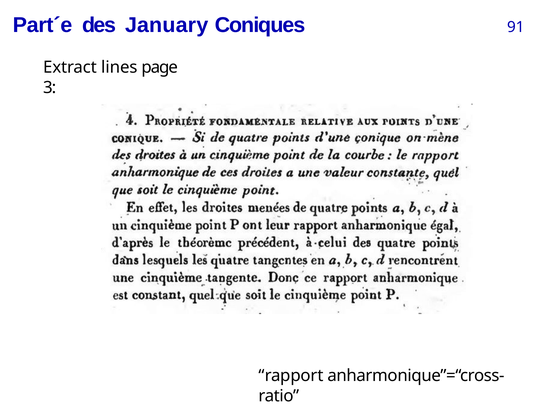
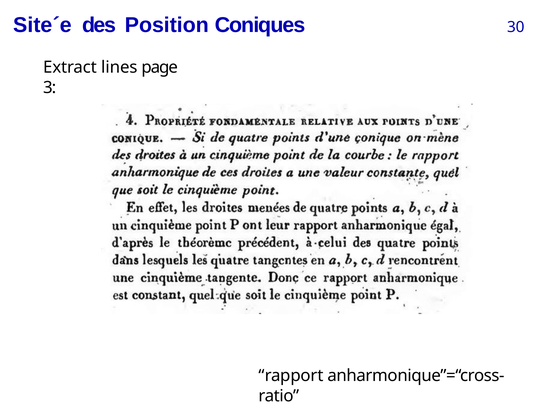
Part´e: Part´e -> Site´e
January: January -> Position
91: 91 -> 30
